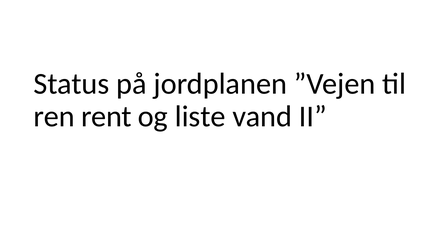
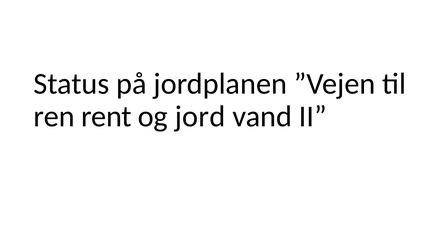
liste: liste -> jord
